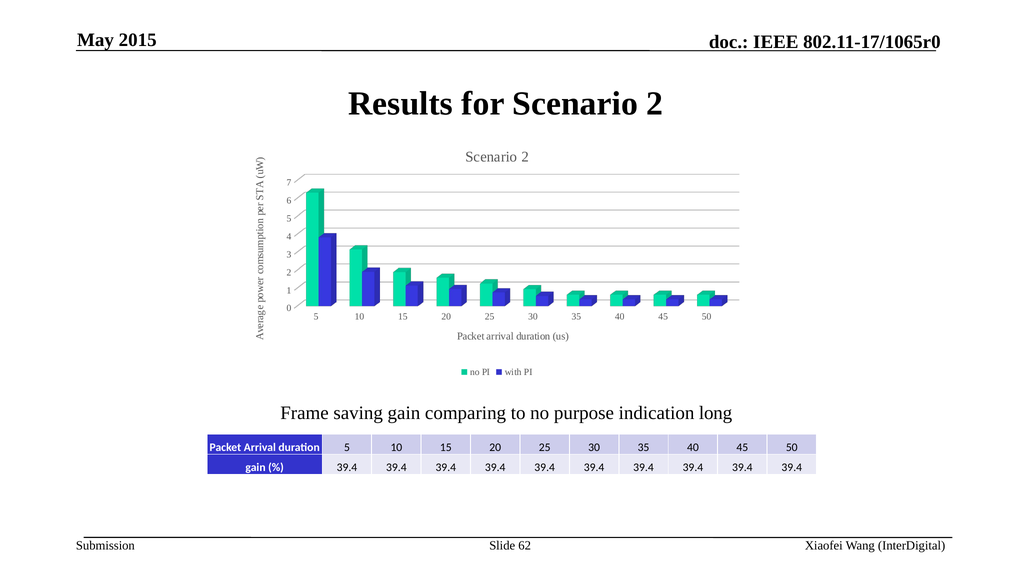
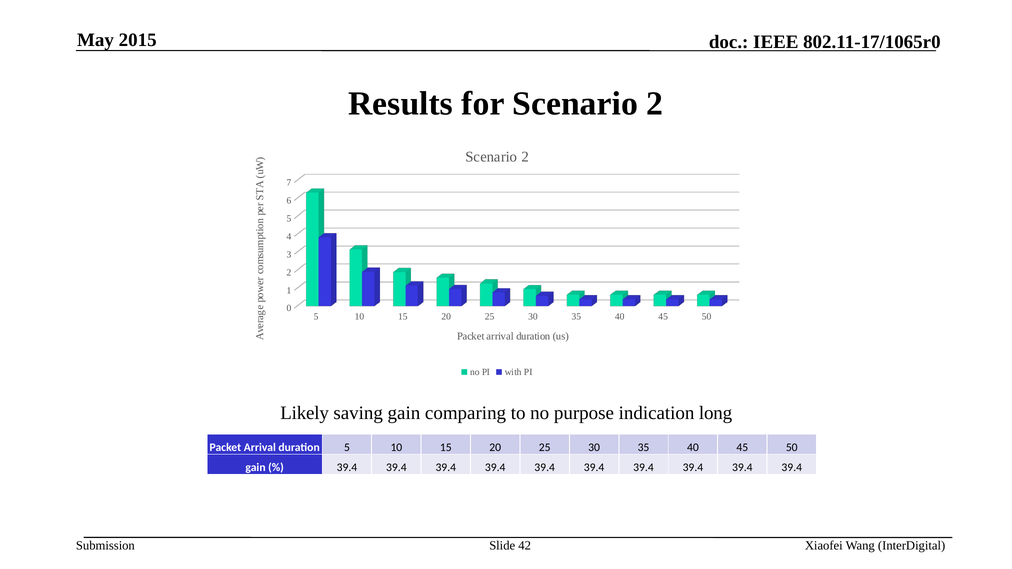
Frame: Frame -> Likely
62: 62 -> 42
